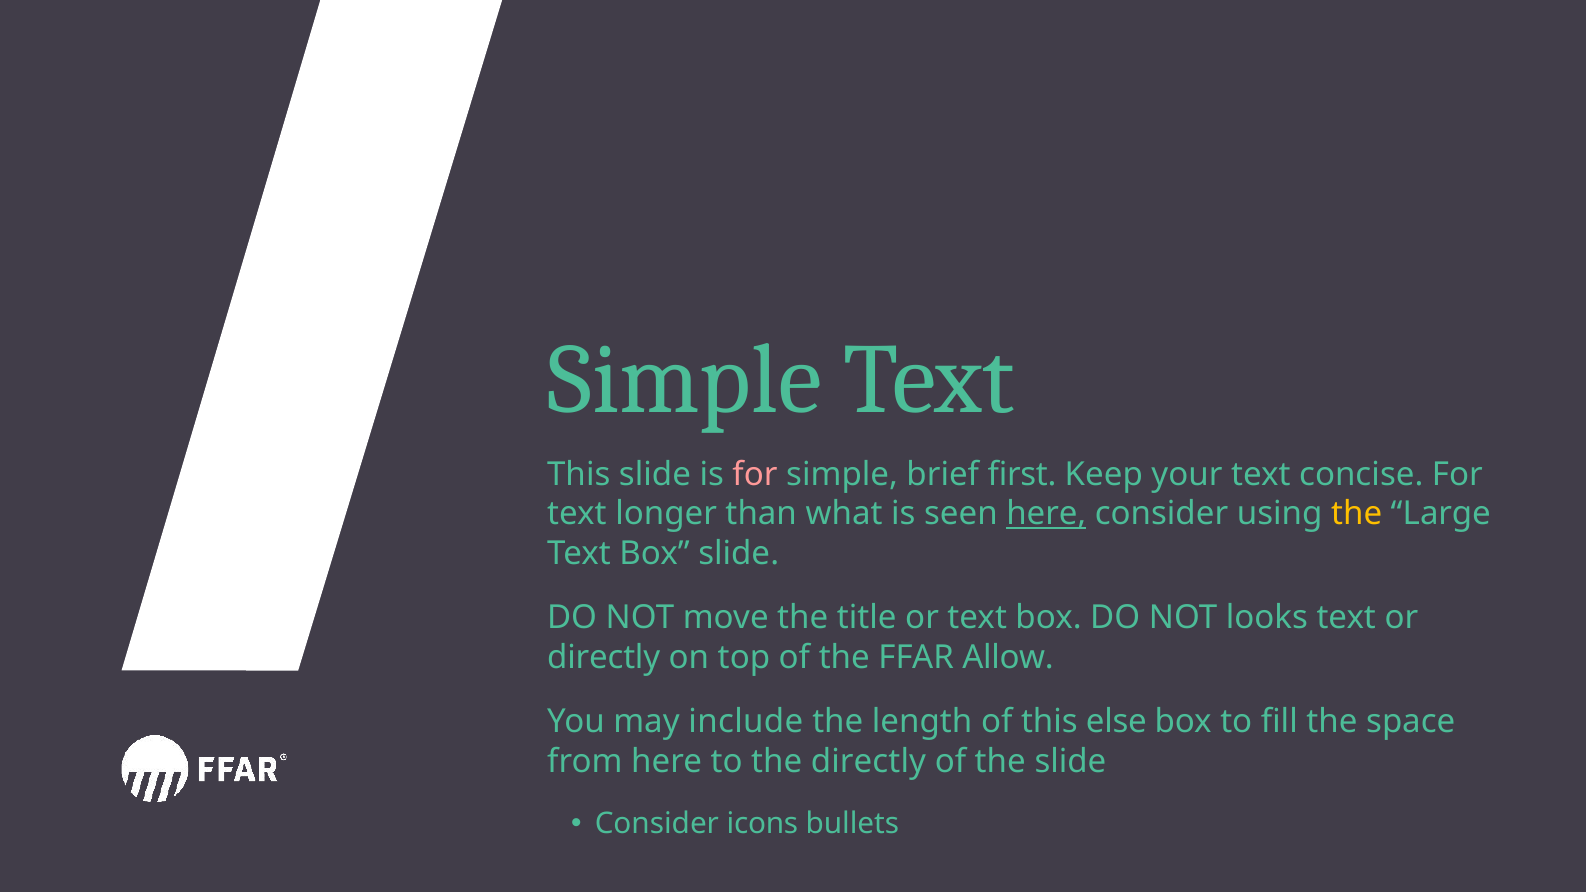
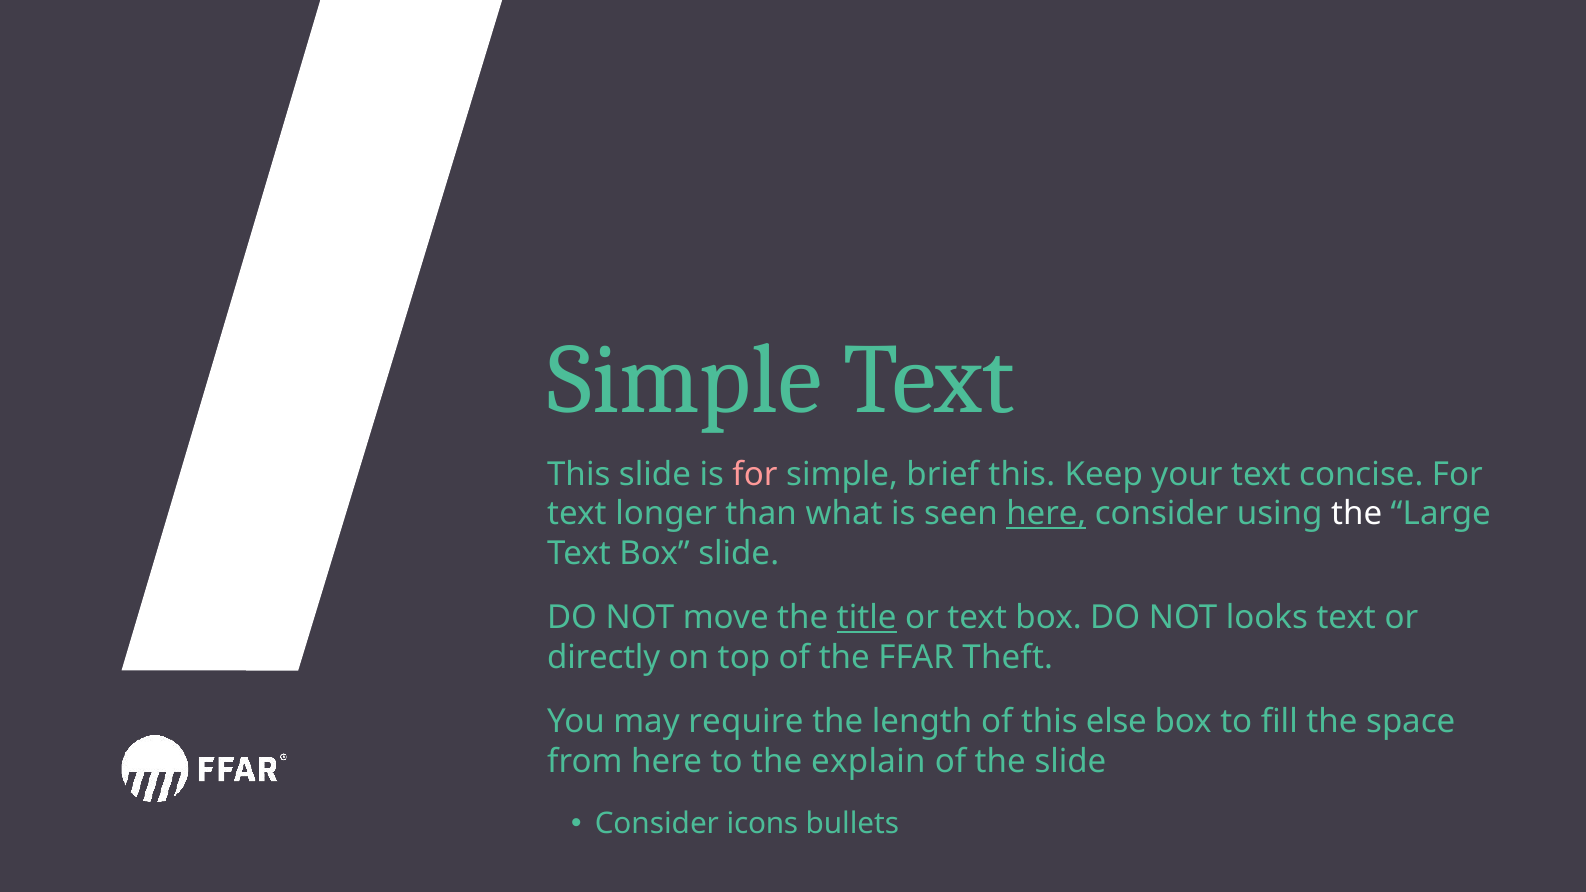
brief first: first -> this
the at (1357, 514) colour: yellow -> white
title underline: none -> present
Allow: Allow -> Theft
include: include -> require
the directly: directly -> explain
